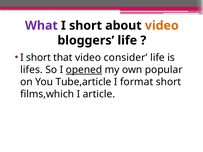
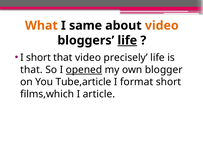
What colour: purple -> orange
short at (86, 26): short -> same
life at (127, 40) underline: none -> present
consider: consider -> precisely
lifes at (31, 70): lifes -> that
popular: popular -> blogger
